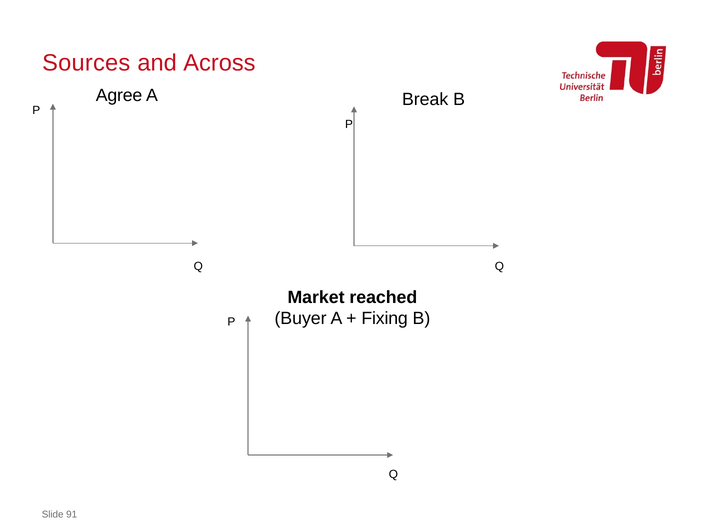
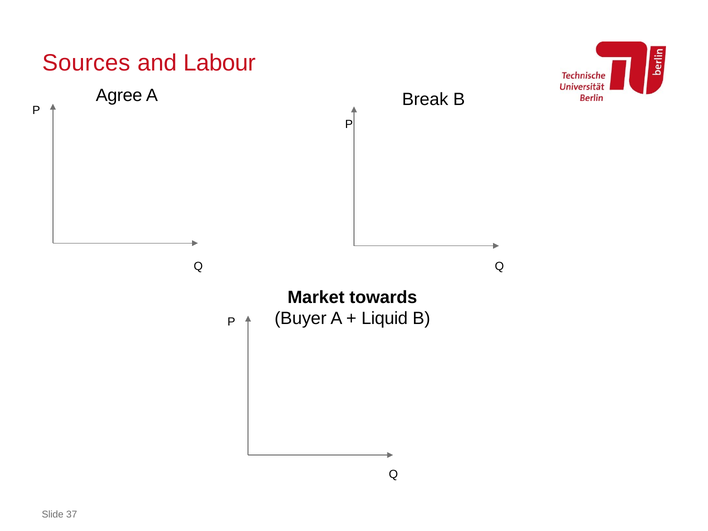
Across: Across -> Labour
reached: reached -> towards
Fixing: Fixing -> Liquid
91: 91 -> 37
